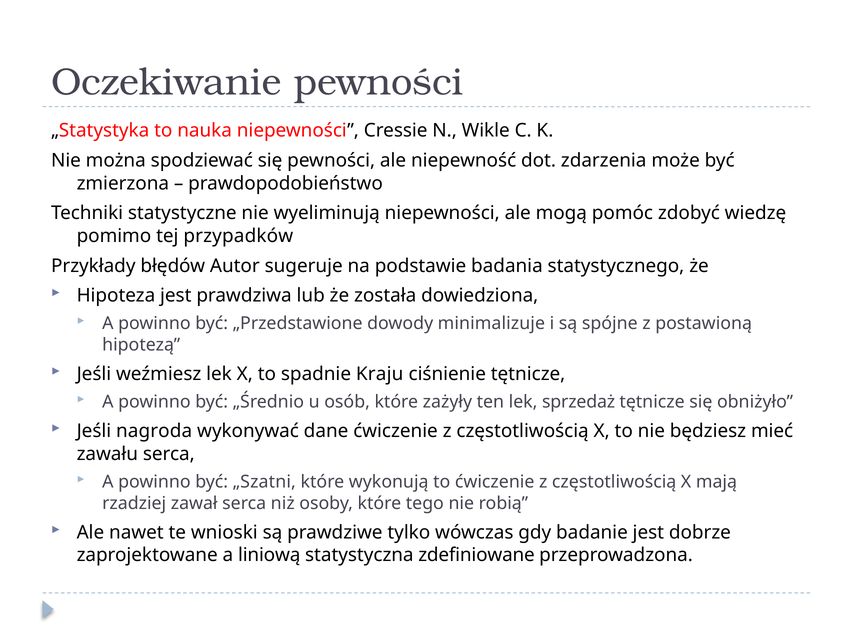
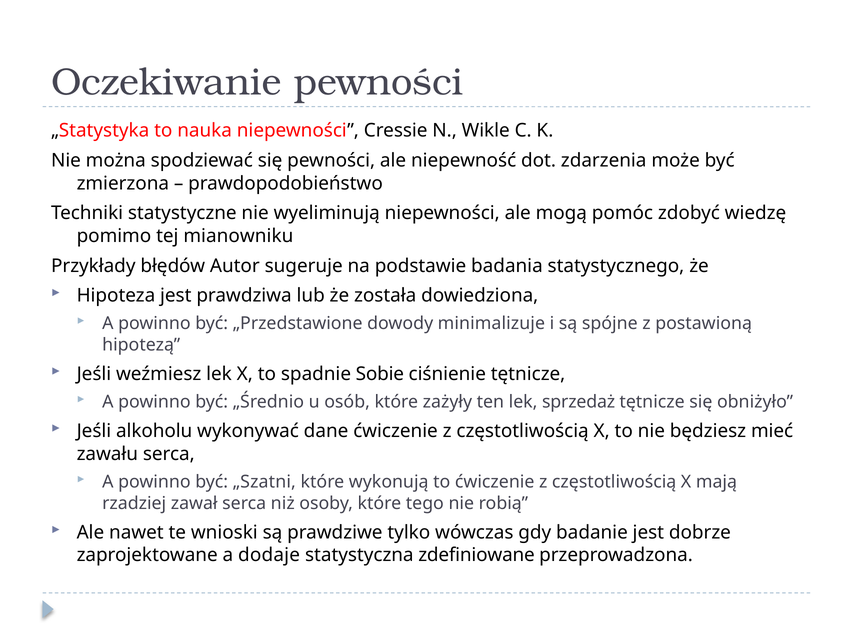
przypadków: przypadków -> mianowniku
Kraju: Kraju -> Sobie
nagroda: nagroda -> alkoholu
liniową: liniową -> dodaje
